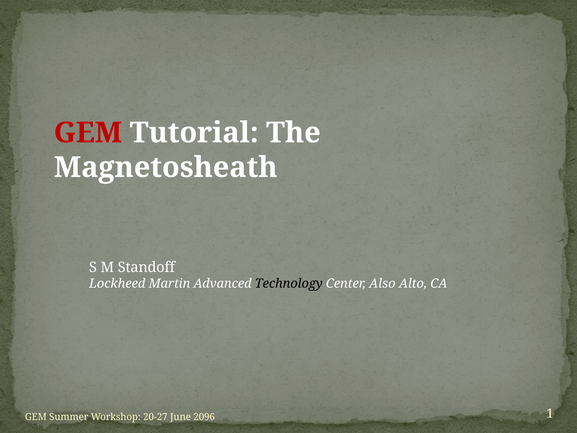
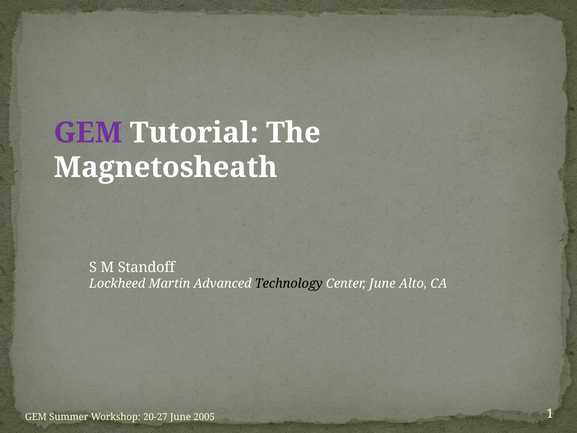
GEM at (88, 133) colour: red -> purple
Center Also: Also -> June
2096: 2096 -> 2005
